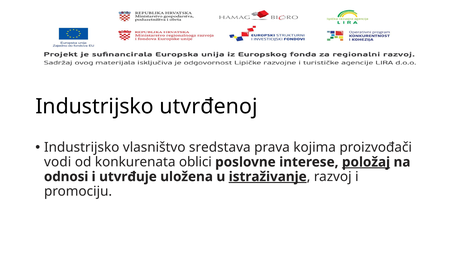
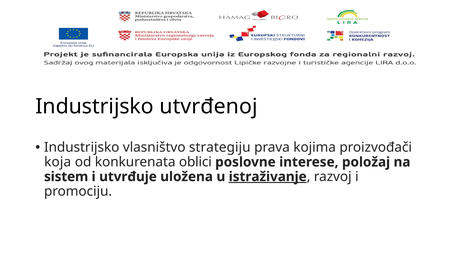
sredstava: sredstava -> strategiju
vodi: vodi -> koja
položaj underline: present -> none
odnosi: odnosi -> sistem
